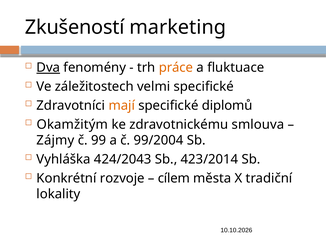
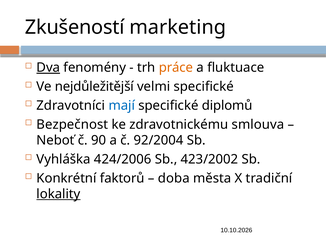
záležitostech: záležitostech -> nejdůležitější
mají colour: orange -> blue
Okamžitým: Okamžitým -> Bezpečnost
Zájmy: Zájmy -> Neboť
99: 99 -> 90
99/2004: 99/2004 -> 92/2004
424/2043: 424/2043 -> 424/2006
423/2014: 423/2014 -> 423/2002
rozvoje: rozvoje -> faktorů
cílem: cílem -> doba
lokality underline: none -> present
